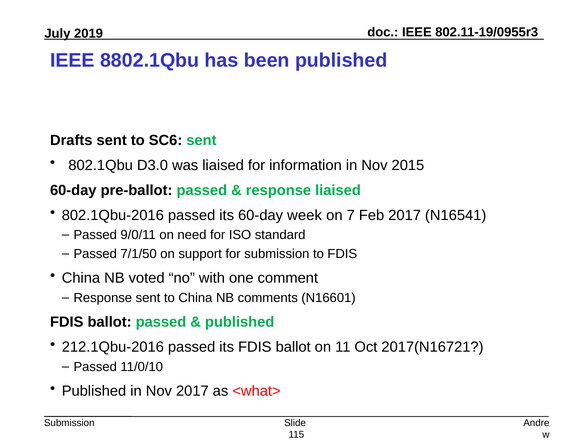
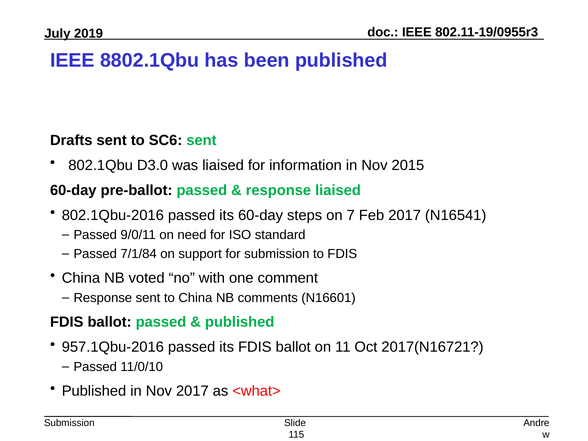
week: week -> steps
7/1/50: 7/1/50 -> 7/1/84
212.1Qbu-2016: 212.1Qbu-2016 -> 957.1Qbu-2016
